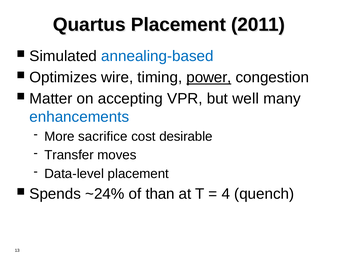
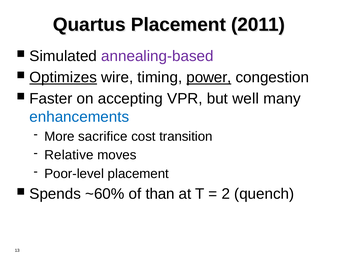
annealing-based colour: blue -> purple
Optimizes underline: none -> present
Matter: Matter -> Faster
desirable: desirable -> transition
Transfer: Transfer -> Relative
Data-level: Data-level -> Poor-level
~24%: ~24% -> ~60%
4: 4 -> 2
